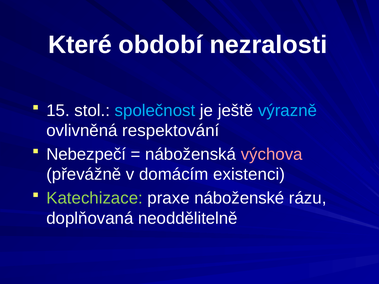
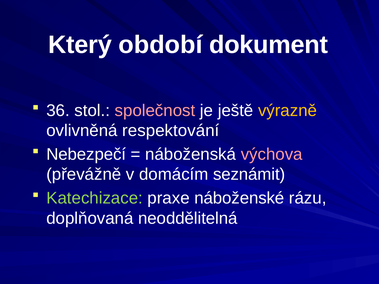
Které: Které -> Který
nezralosti: nezralosti -> dokument
15: 15 -> 36
společnost colour: light blue -> pink
výrazně colour: light blue -> yellow
existenci: existenci -> seznámit
neoddělitelně: neoddělitelně -> neoddělitelná
